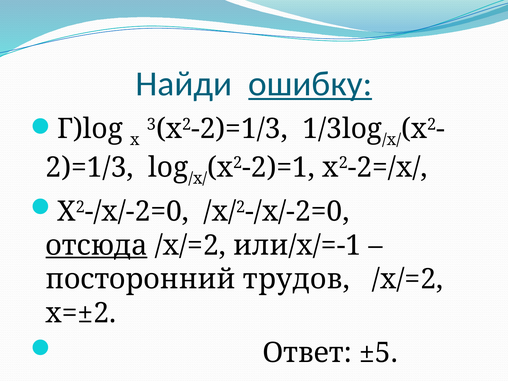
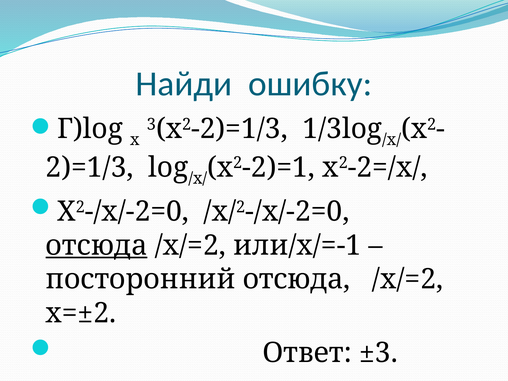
ошибку underline: present -> none
посторонний трудов: трудов -> отсюда
±5: ±5 -> ±3
